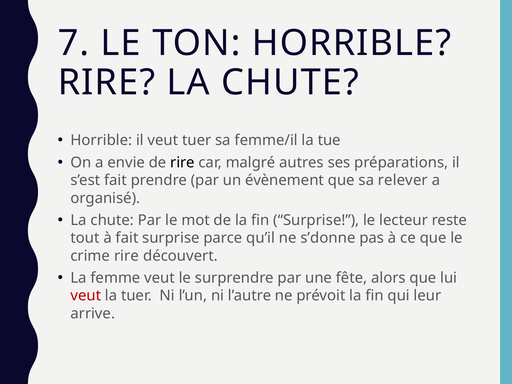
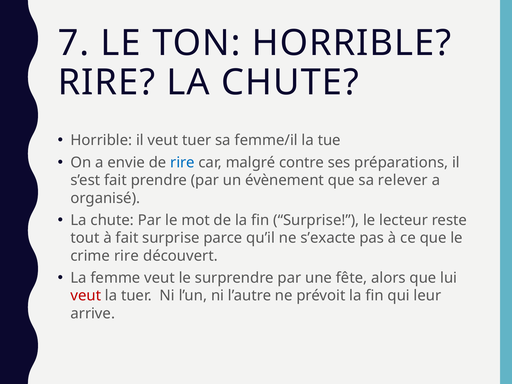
rire at (182, 163) colour: black -> blue
autres: autres -> contre
s’donne: s’donne -> s’exacte
